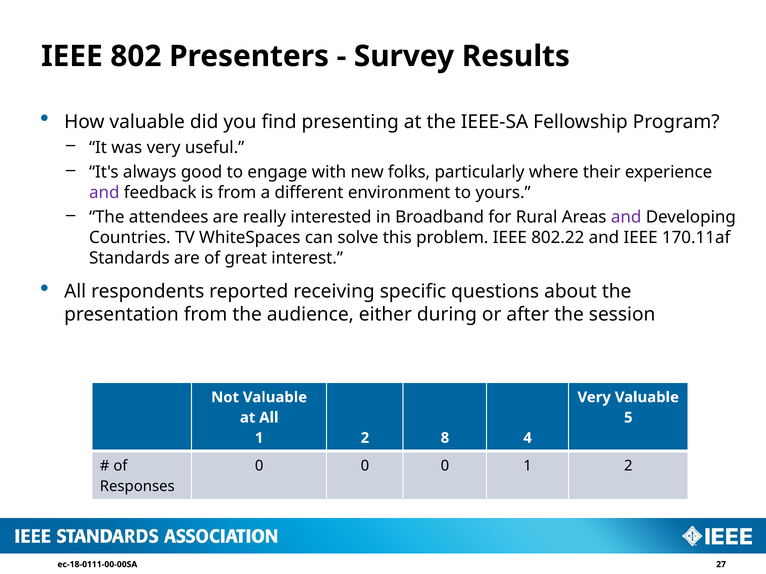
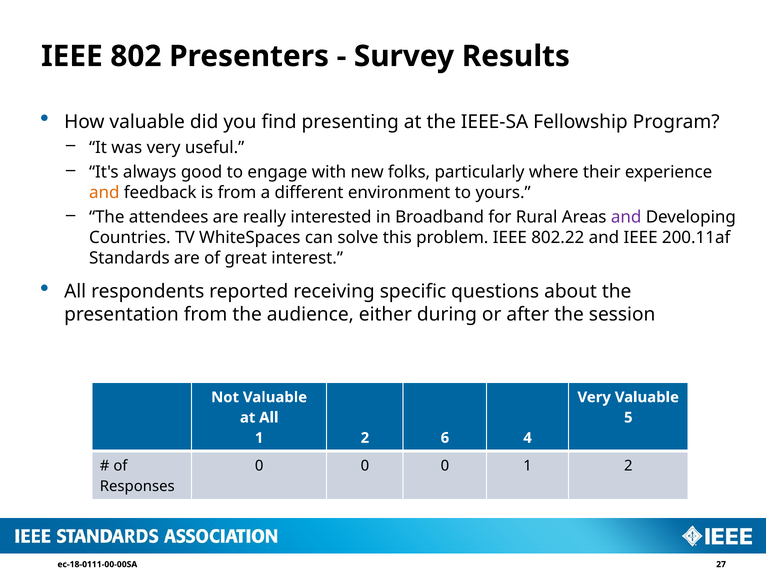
and at (104, 193) colour: purple -> orange
170.11af: 170.11af -> 200.11af
8: 8 -> 6
